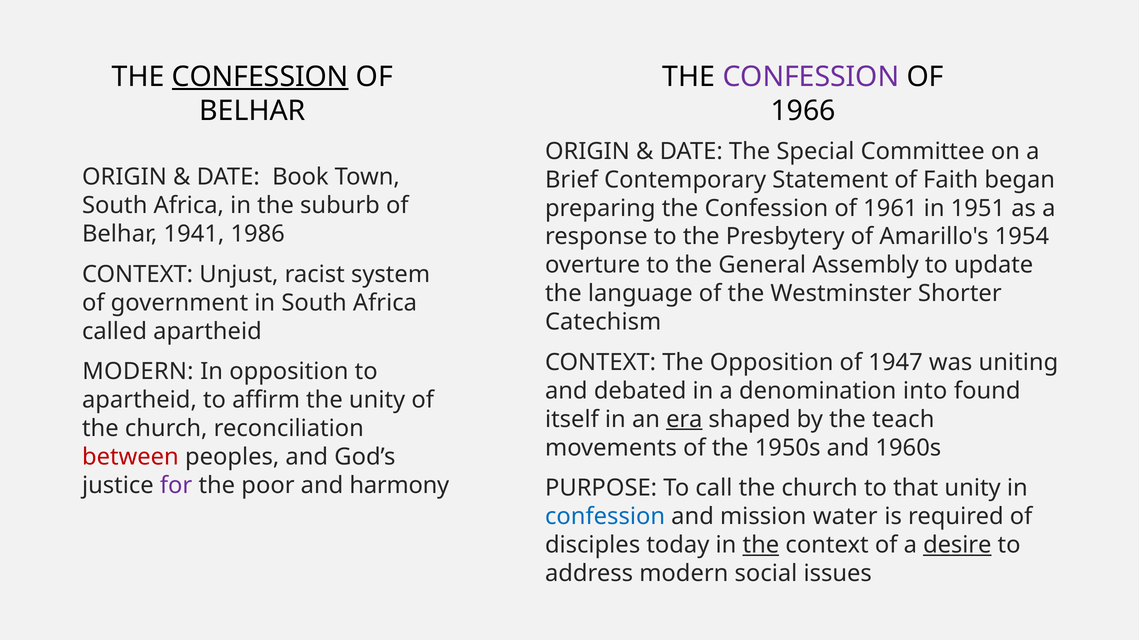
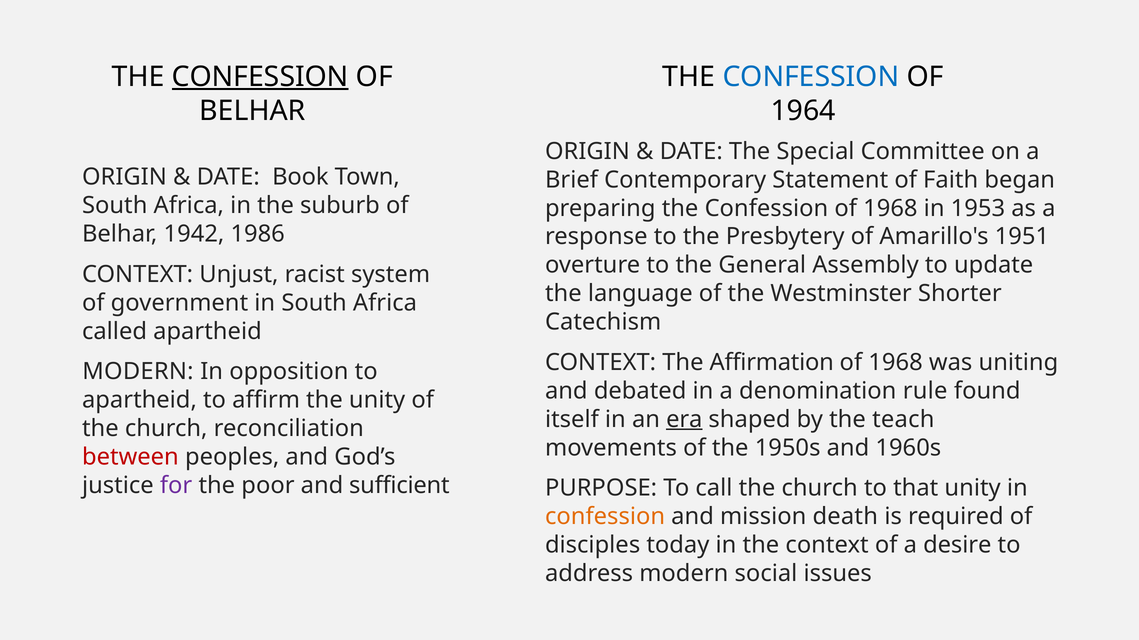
CONFESSION at (811, 77) colour: purple -> blue
1966: 1966 -> 1964
Confession of 1961: 1961 -> 1968
1951: 1951 -> 1953
1941: 1941 -> 1942
1954: 1954 -> 1951
The Opposition: Opposition -> Affirmation
1947 at (896, 363): 1947 -> 1968
into: into -> rule
harmony: harmony -> sufficient
confession at (605, 517) colour: blue -> orange
water: water -> death
the at (761, 546) underline: present -> none
desire underline: present -> none
